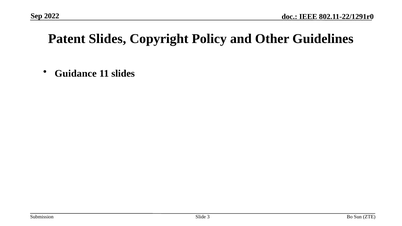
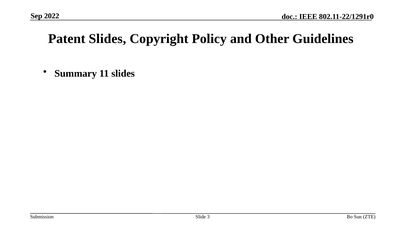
Guidance: Guidance -> Summary
